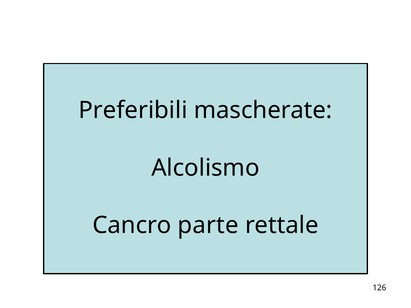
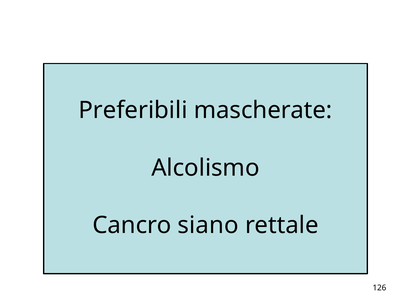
parte: parte -> siano
